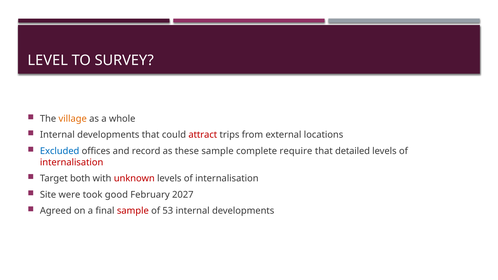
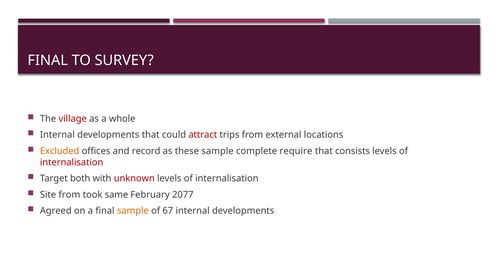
LEVEL at (48, 60): LEVEL -> FINAL
village colour: orange -> red
Excluded colour: blue -> orange
detailed: detailed -> consists
Site were: were -> from
good: good -> same
2027: 2027 -> 2077
sample at (133, 211) colour: red -> orange
53: 53 -> 67
